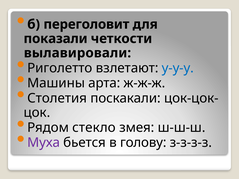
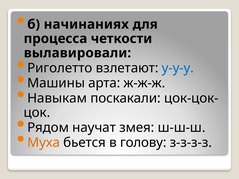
переголовит: переголовит -> начинаниях
показали: показали -> процесса
Столетия: Столетия -> Навыкам
стекло: стекло -> научат
Муха colour: purple -> orange
